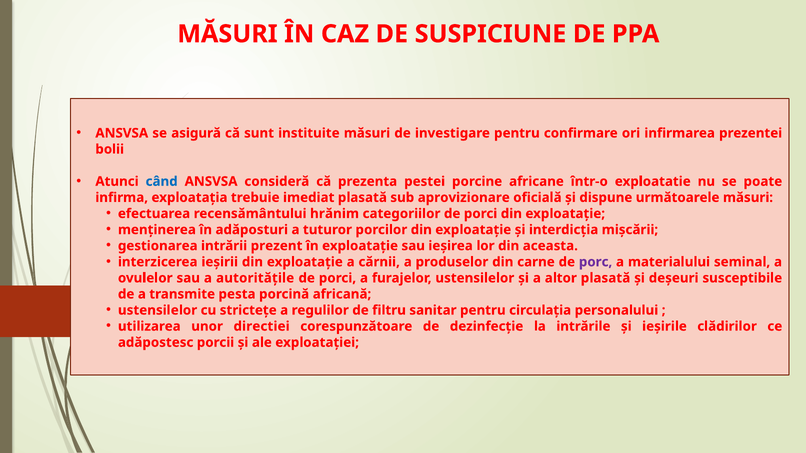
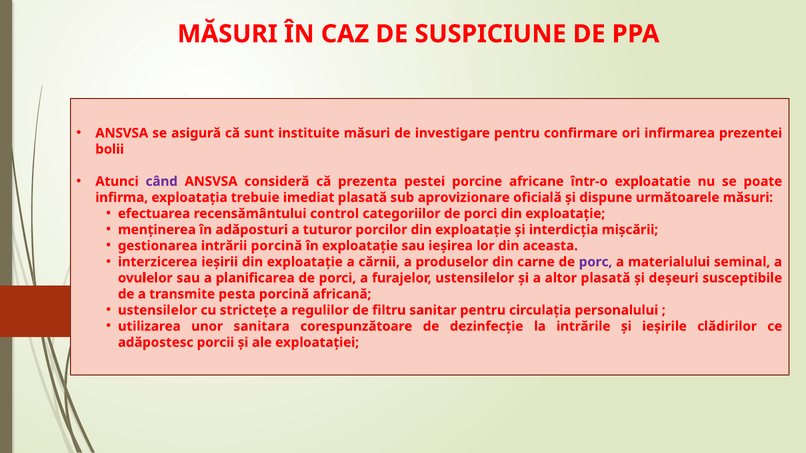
când colour: blue -> purple
hrănim: hrănim -> control
intrării prezent: prezent -> porcină
autoritățile: autoritățile -> planificarea
directiei: directiei -> sanitara
